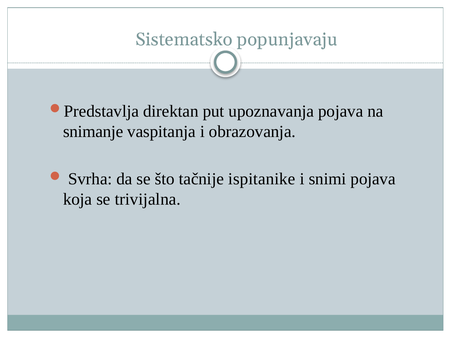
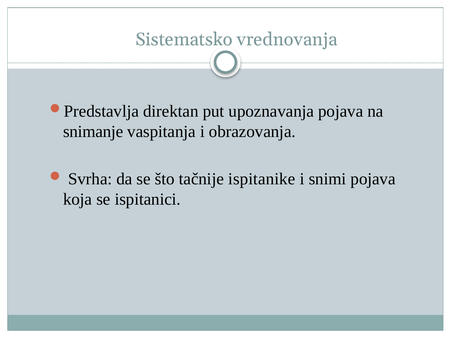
popunjavaju: popunjavaju -> vrednovanja
trivijalna: trivijalna -> ispitanici
